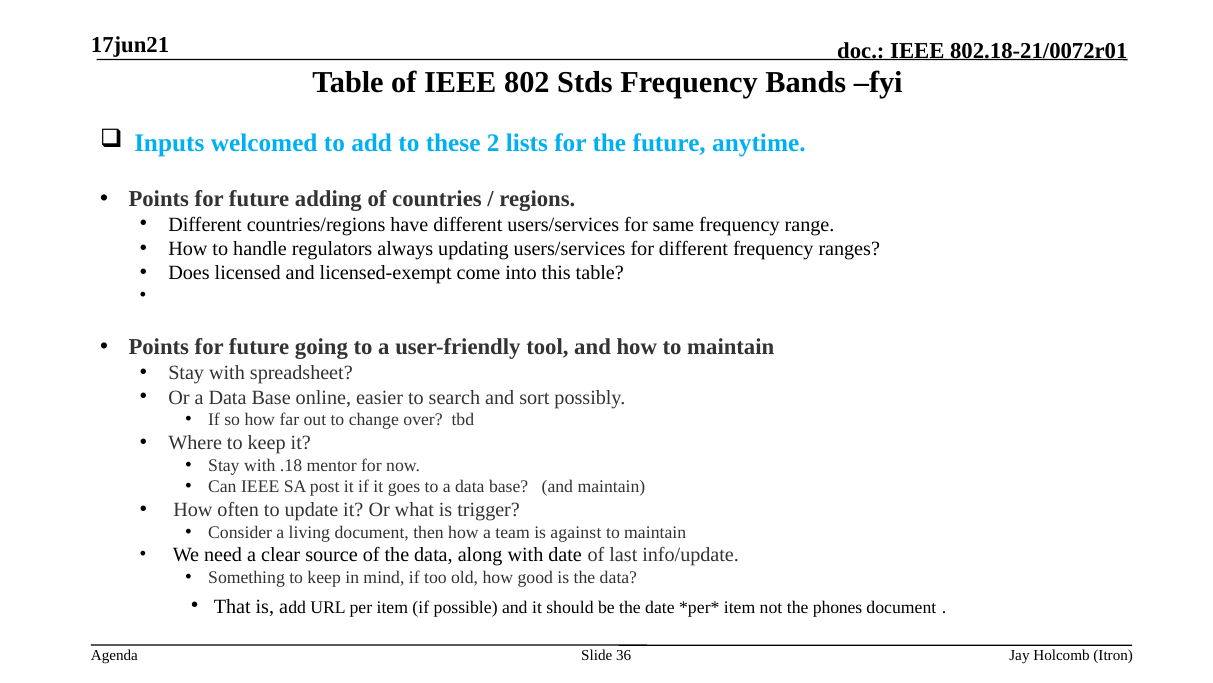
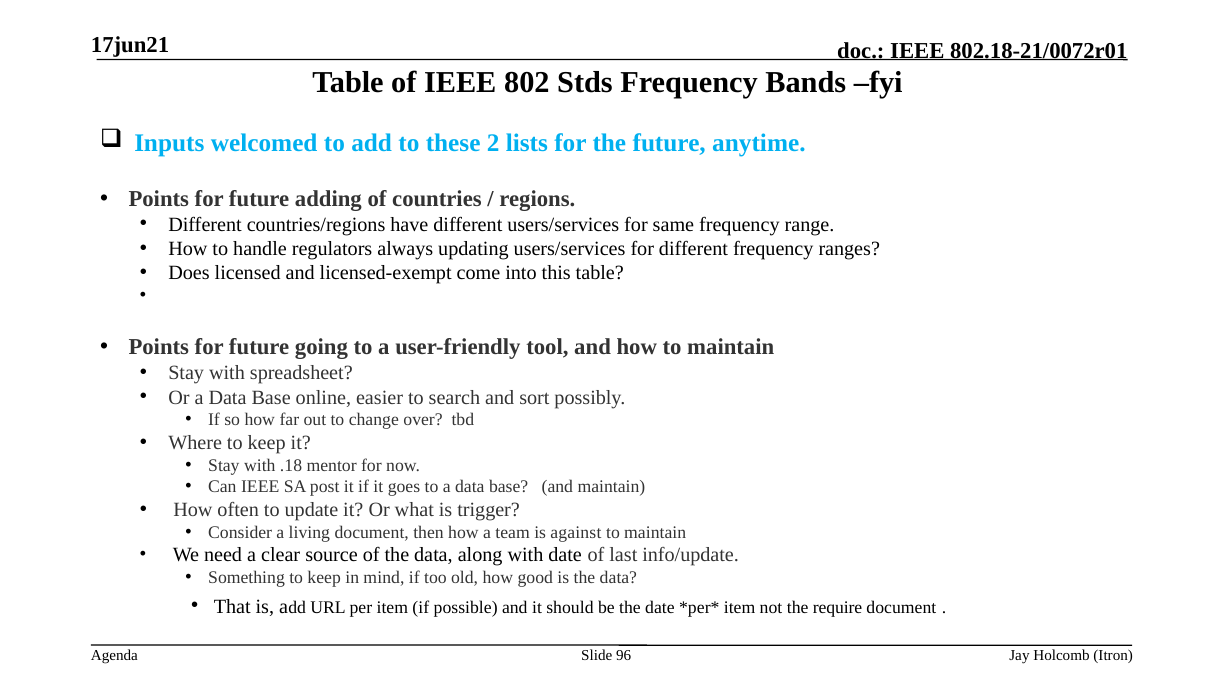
phones: phones -> require
36: 36 -> 96
